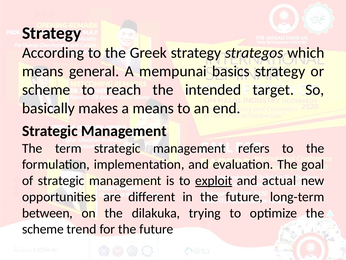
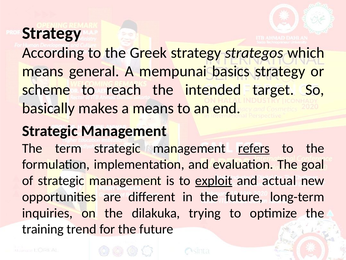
refers underline: none -> present
between: between -> inquiries
scheme at (43, 229): scheme -> training
